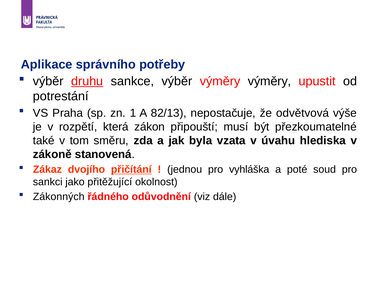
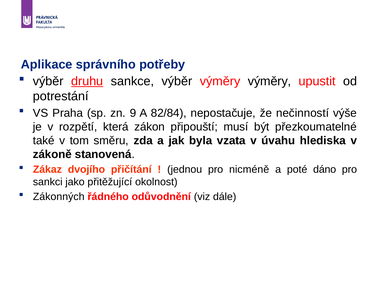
1: 1 -> 9
82/13: 82/13 -> 82/84
odvětvová: odvětvová -> nečinností
přičítání underline: present -> none
vyhláška: vyhláška -> nicméně
soud: soud -> dáno
